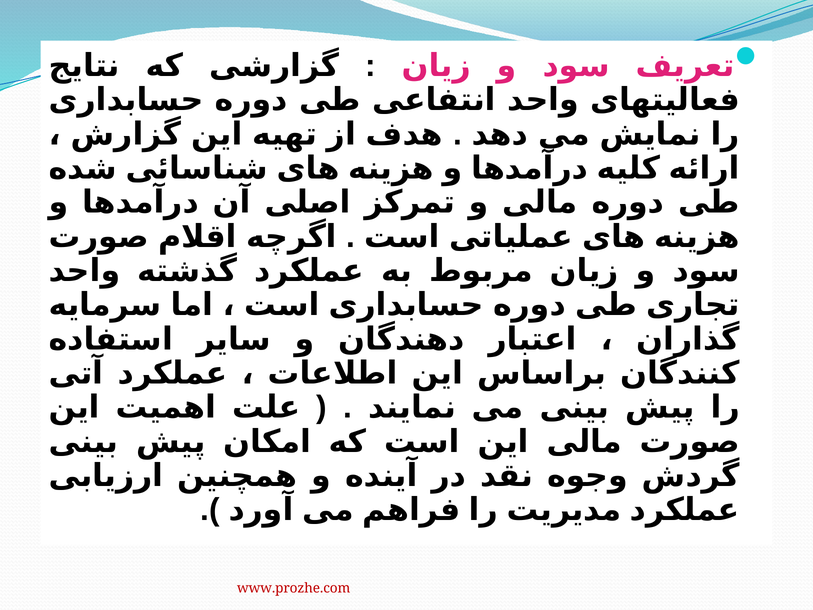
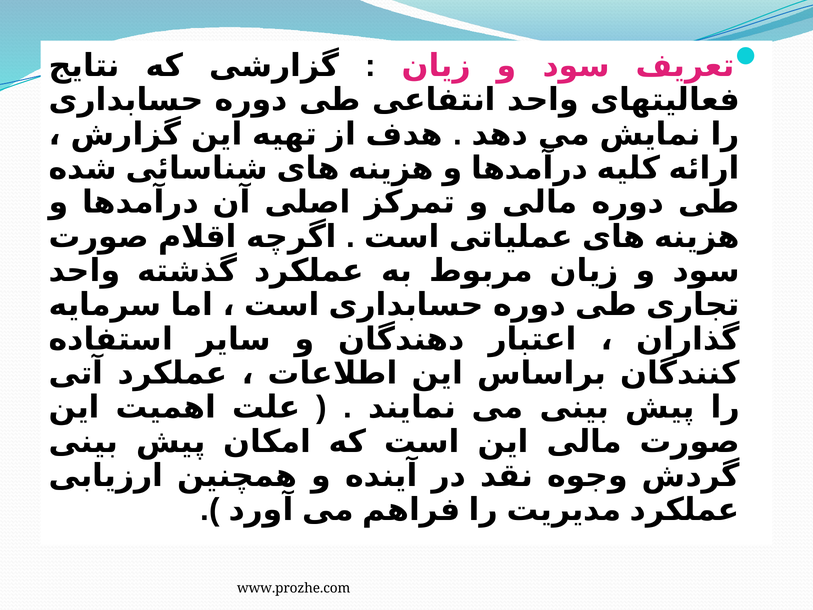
www.prozhe.com colour: red -> black
